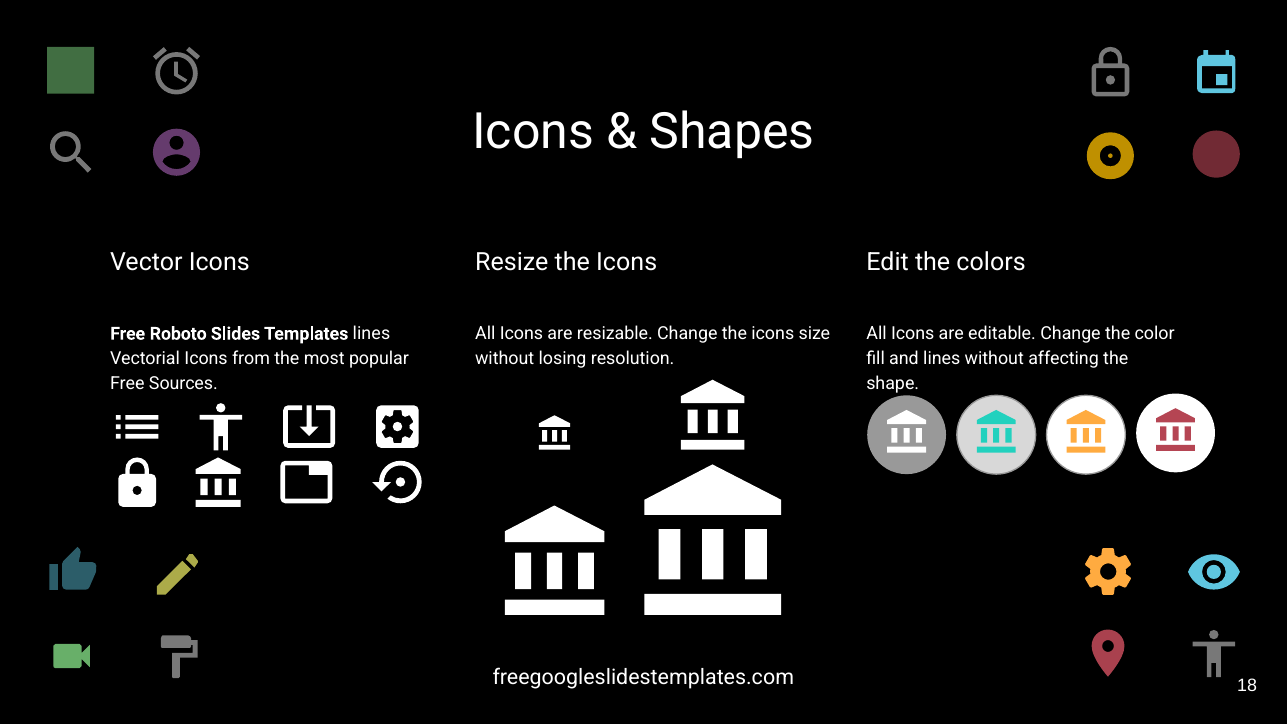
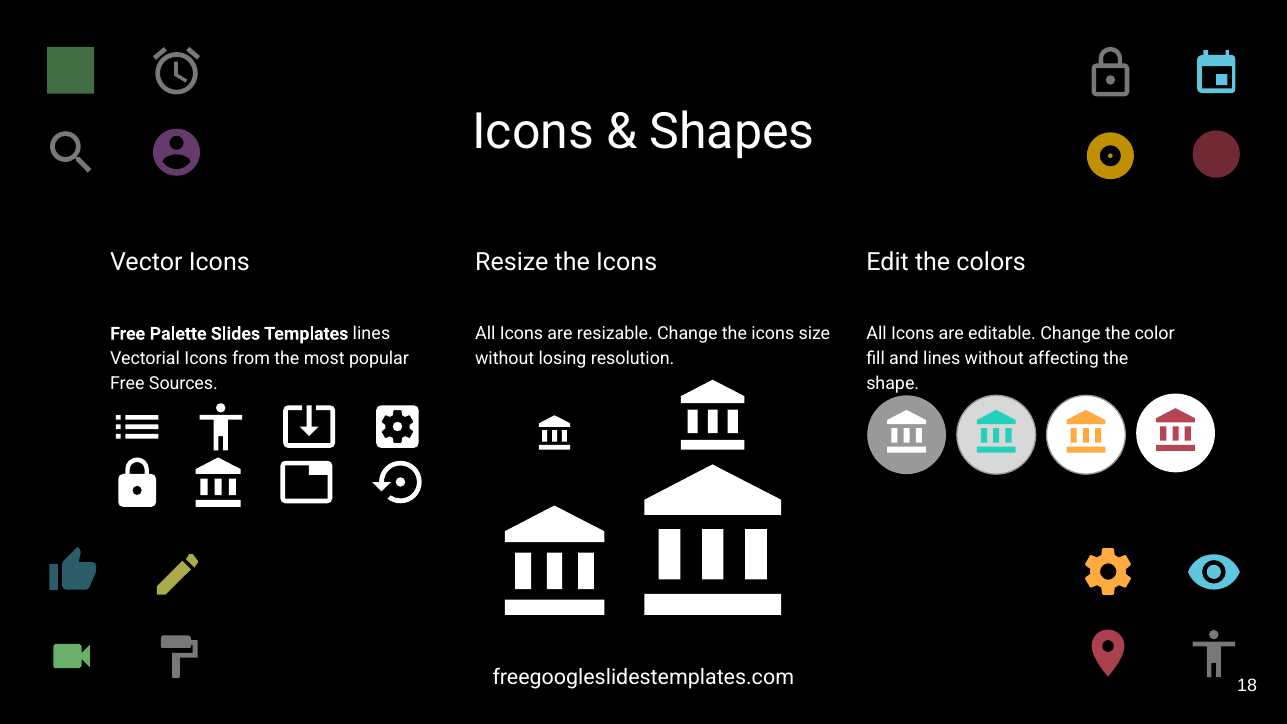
Roboto: Roboto -> Palette
